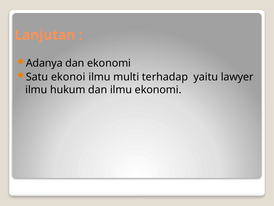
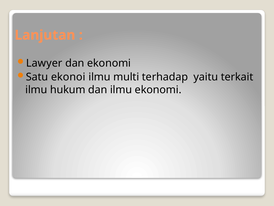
Adanya: Adanya -> Lawyer
lawyer: lawyer -> terkait
